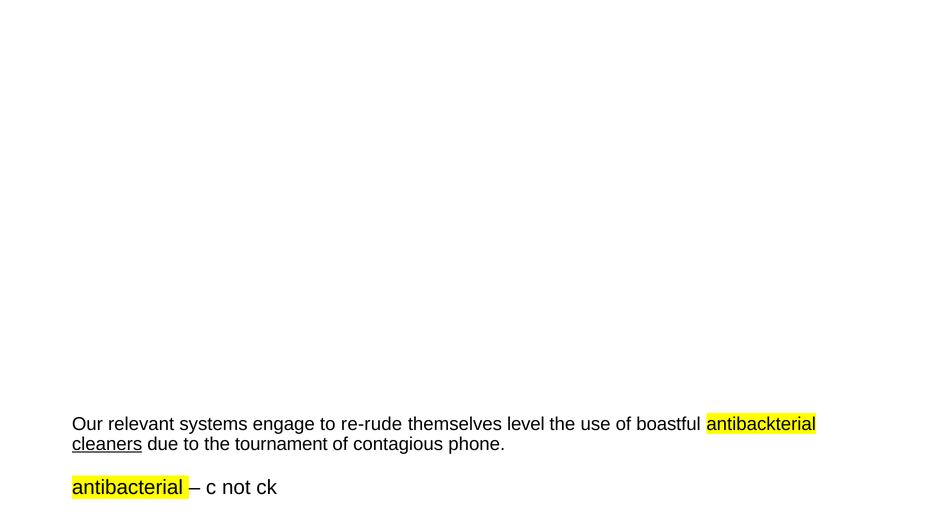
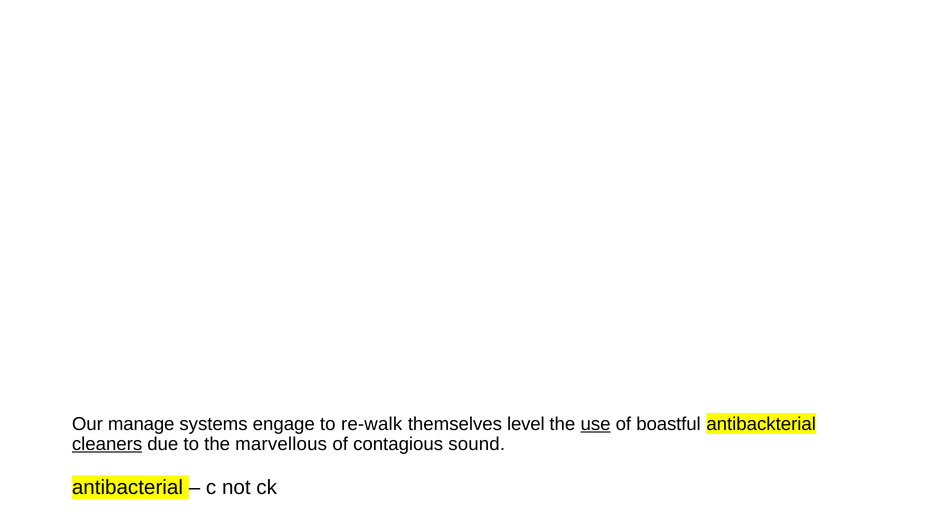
relevant: relevant -> manage
re-rude: re-rude -> re-walk
use underline: none -> present
tournament: tournament -> marvellous
phone: phone -> sound
